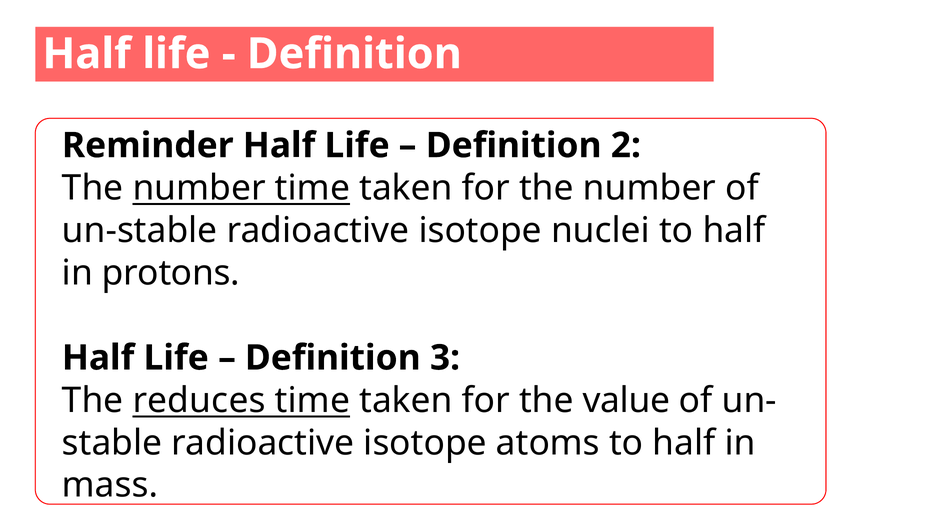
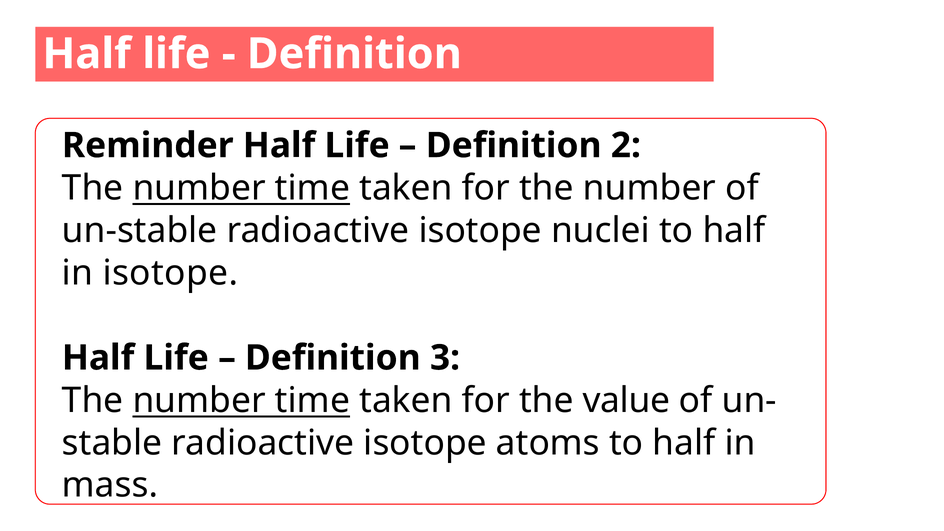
in protons: protons -> isotope
reduces at (199, 400): reduces -> number
